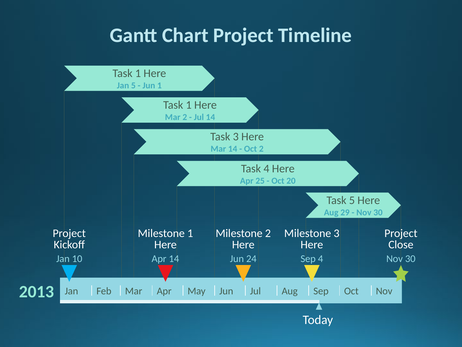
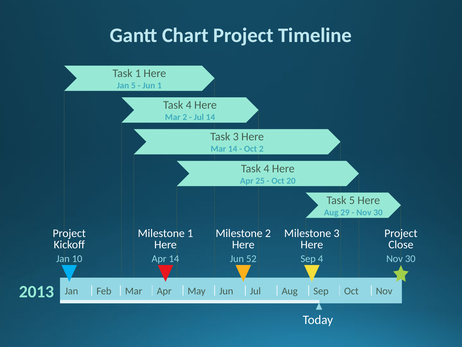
1 at (189, 105): 1 -> 4
24: 24 -> 52
